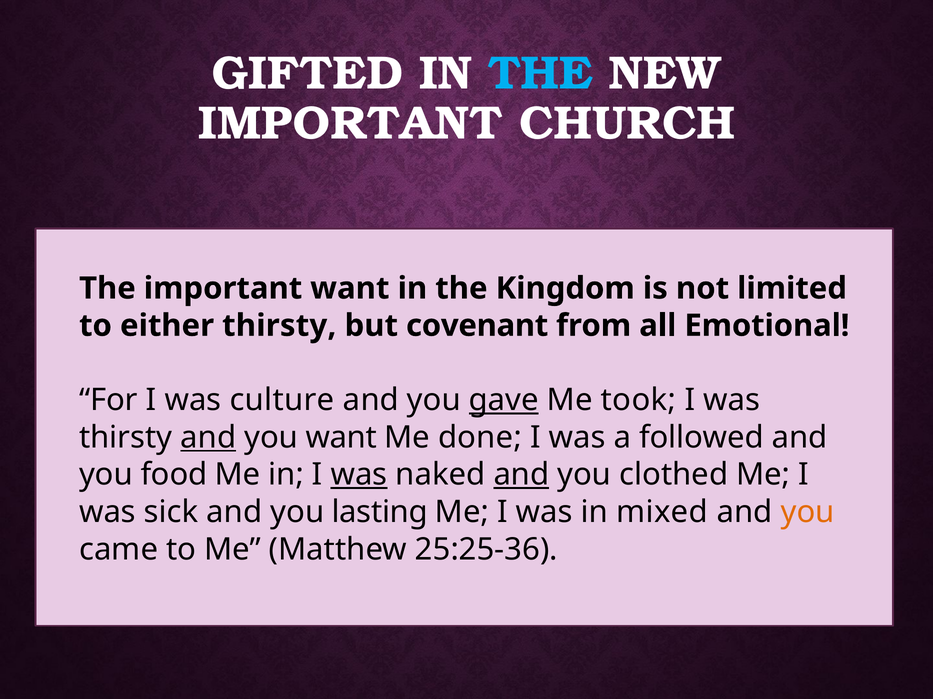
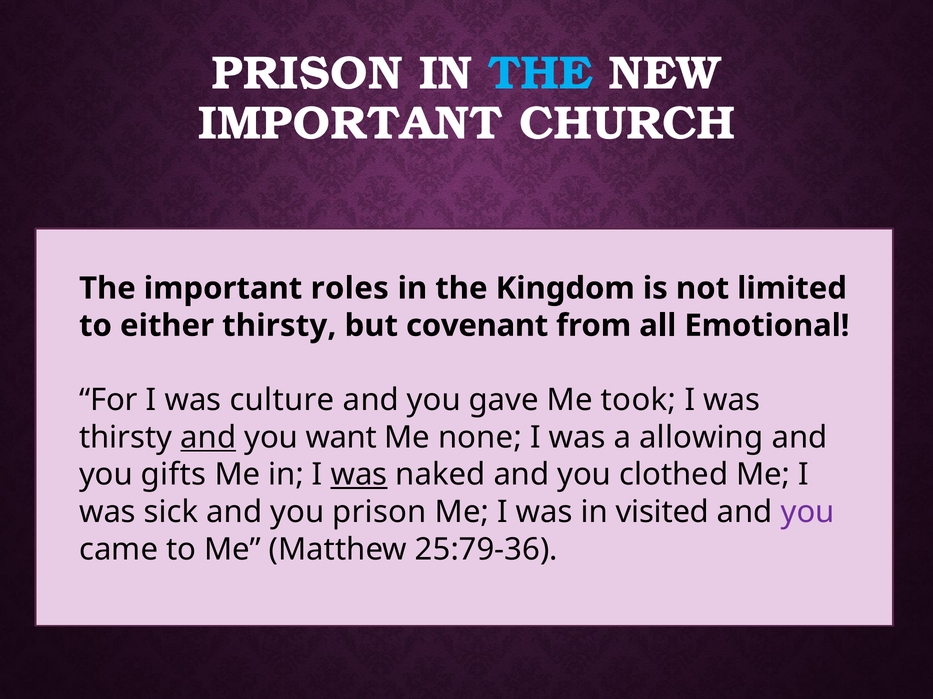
GIFTED at (307, 73): GIFTED -> PRISON
important want: want -> roles
gave underline: present -> none
done: done -> none
followed: followed -> allowing
food: food -> gifts
and at (521, 475) underline: present -> none
you lasting: lasting -> prison
mixed: mixed -> visited
you at (808, 513) colour: orange -> purple
25:25-36: 25:25-36 -> 25:79-36
